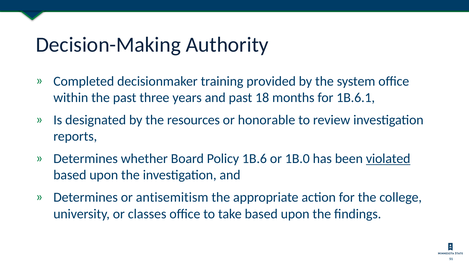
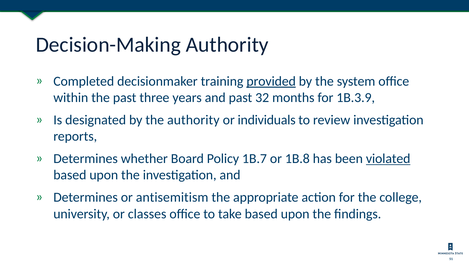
provided underline: none -> present
18: 18 -> 32
1B.6.1: 1B.6.1 -> 1B.3.9
the resources: resources -> authority
honorable: honorable -> individuals
1B.6: 1B.6 -> 1B.7
1B.0: 1B.0 -> 1B.8
